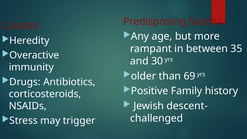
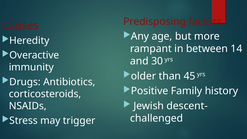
35: 35 -> 14
69: 69 -> 45
